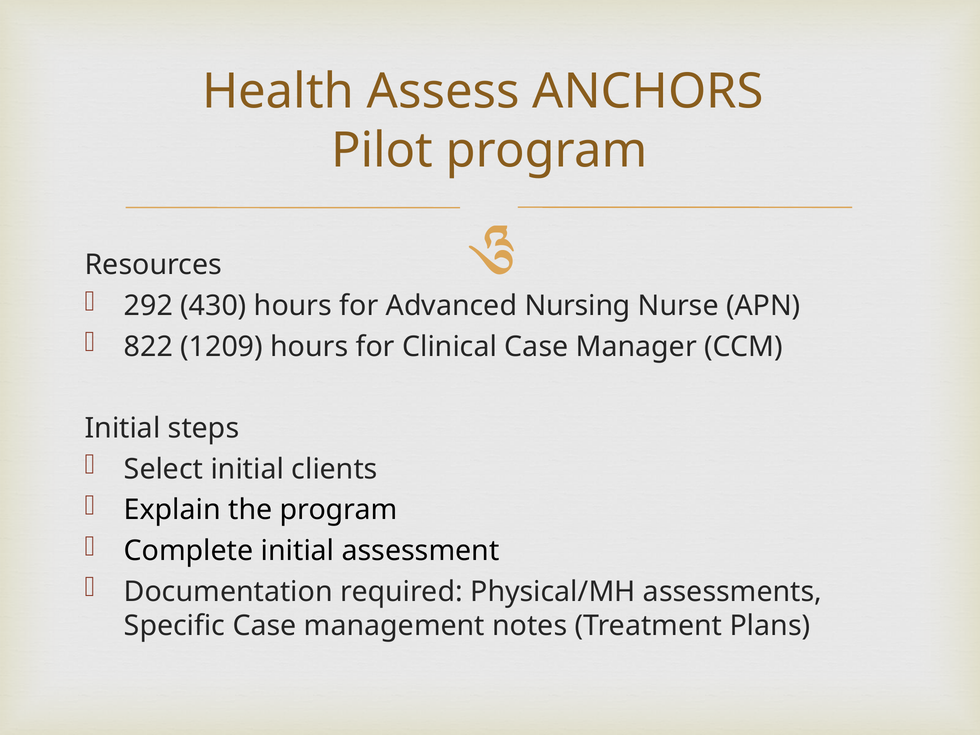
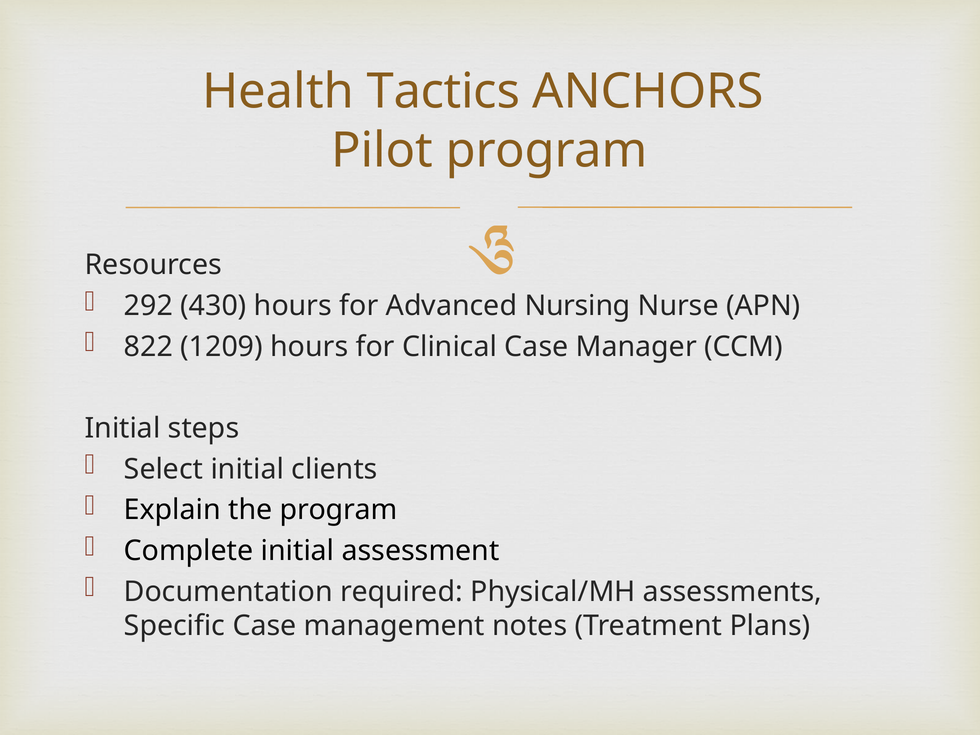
Assess: Assess -> Tactics
